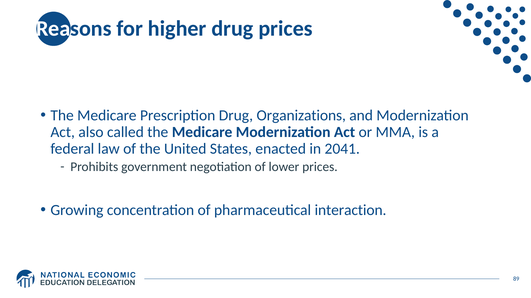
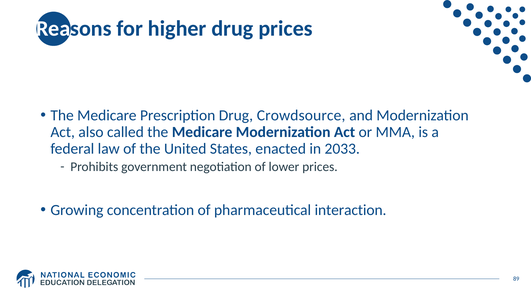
Organizations: Organizations -> Crowdsource
2041: 2041 -> 2033
